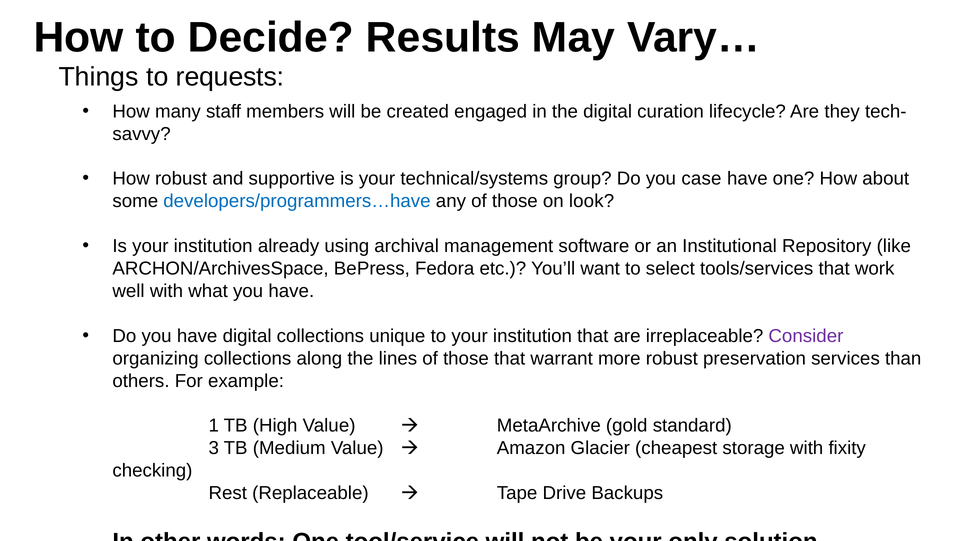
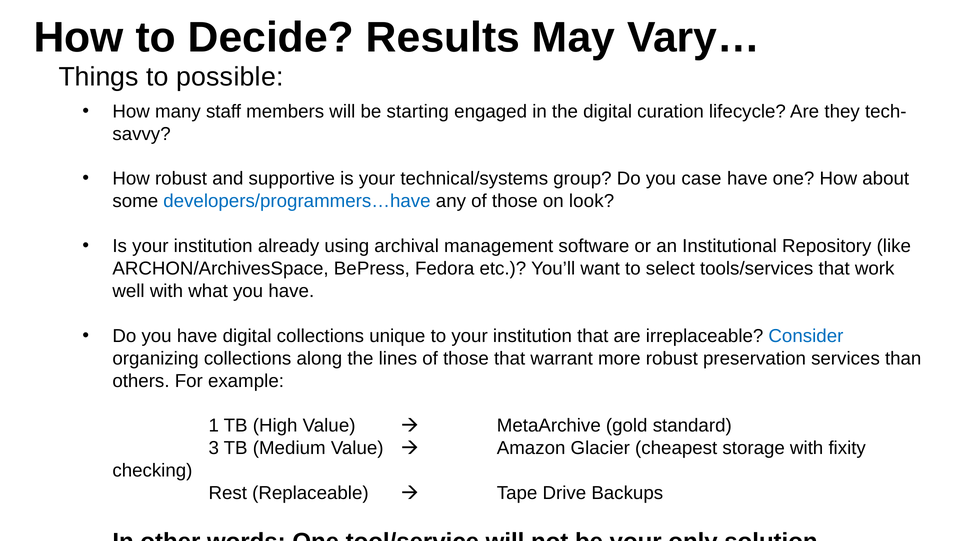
requests: requests -> possible
created: created -> starting
Consider colour: purple -> blue
